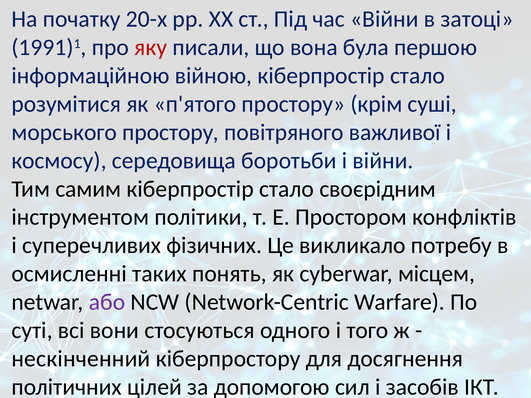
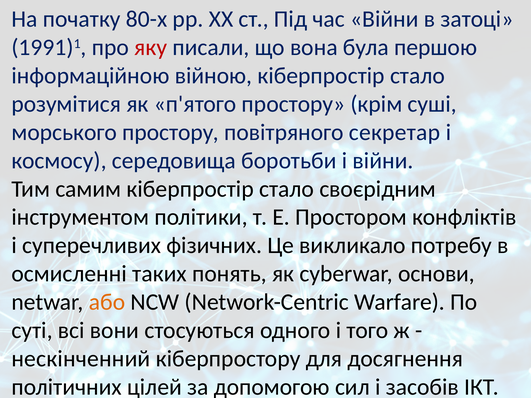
20-х: 20-х -> 80-х
важливої: важливої -> секретар
місцем: місцем -> основи
або colour: purple -> orange
